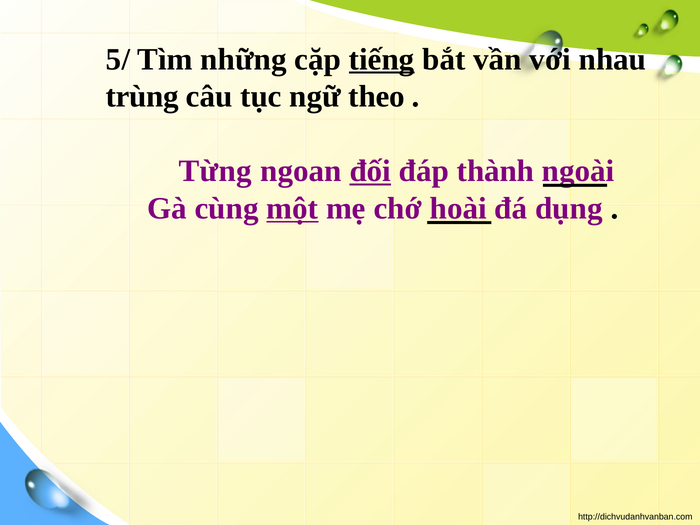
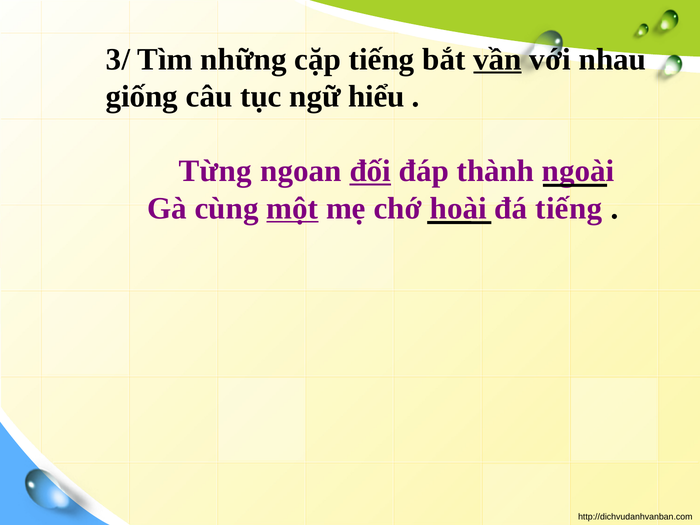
5/: 5/ -> 3/
tiếng at (382, 59) underline: present -> none
vần underline: none -> present
trùng: trùng -> giống
theo: theo -> hiểu
đá dụng: dụng -> tiếng
